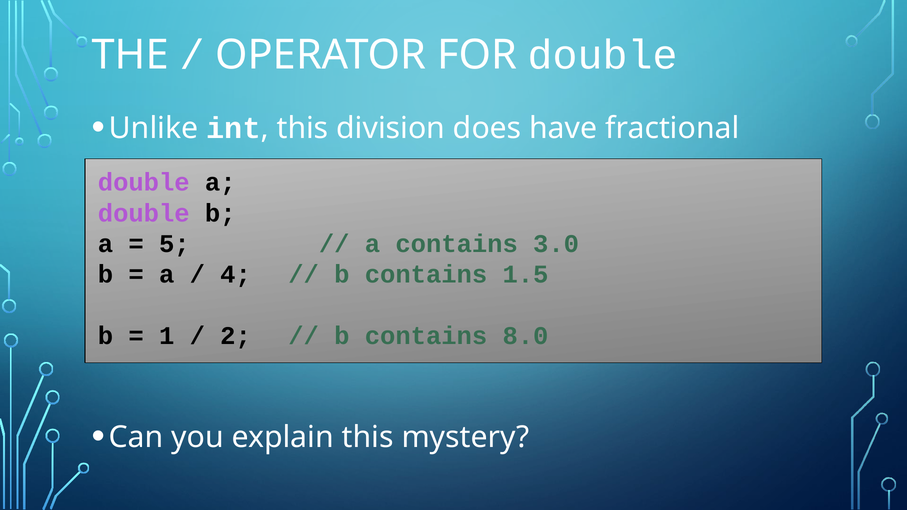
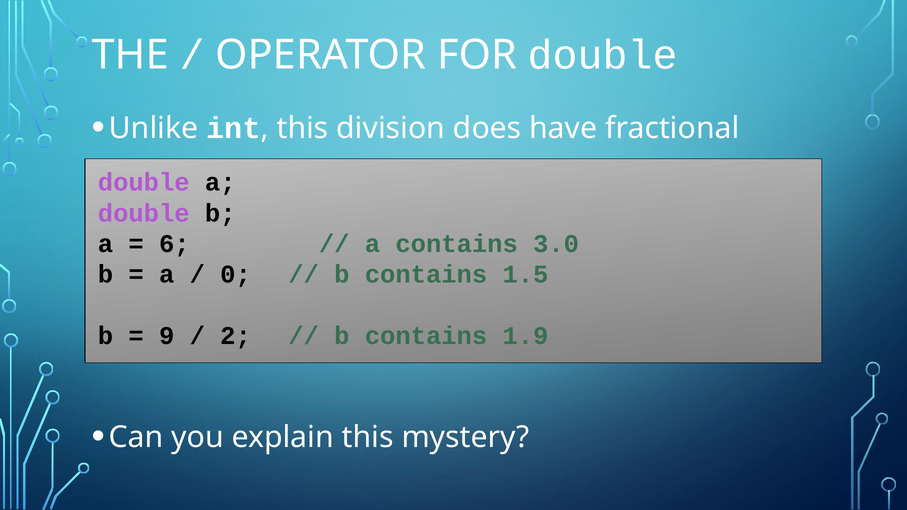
5: 5 -> 6
4: 4 -> 0
1: 1 -> 9
8.0: 8.0 -> 1.9
